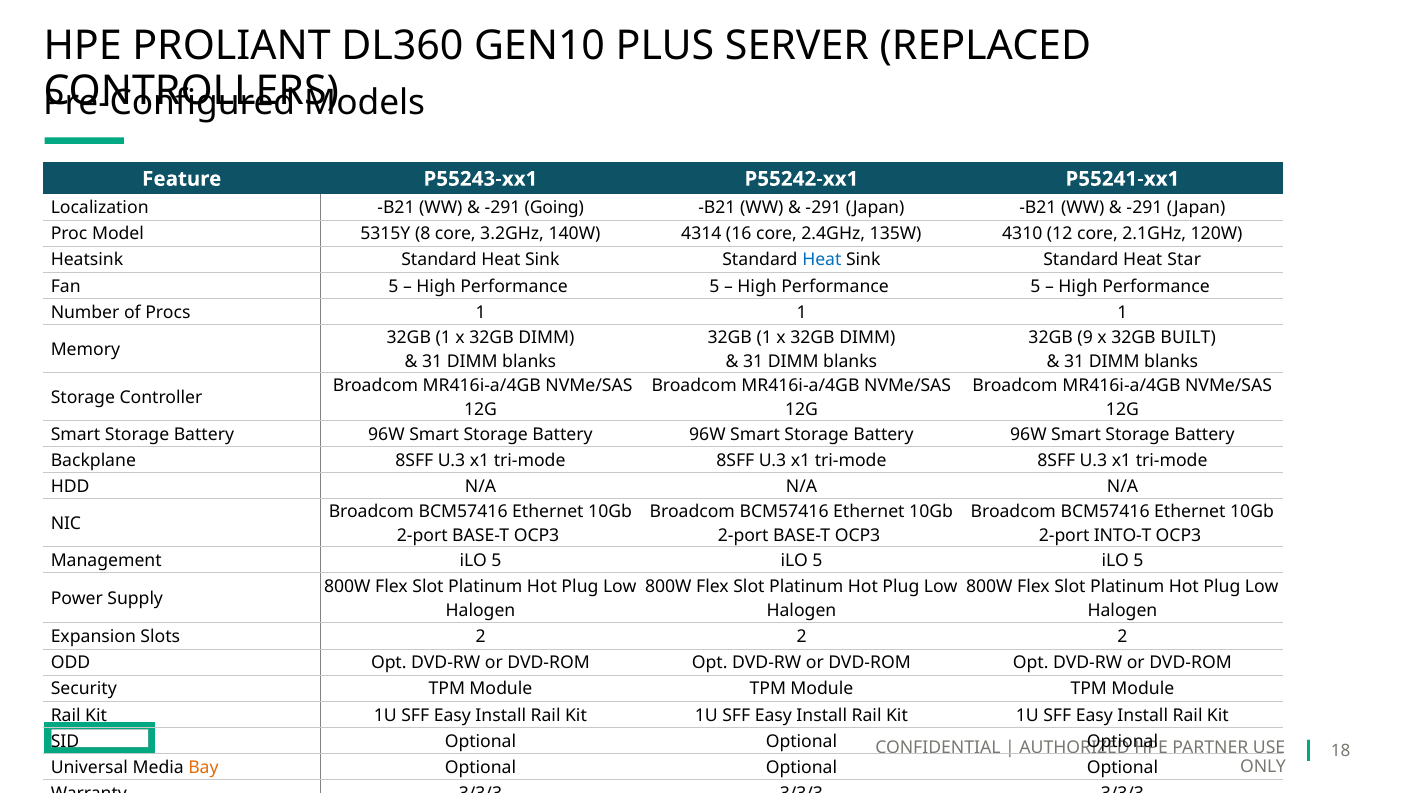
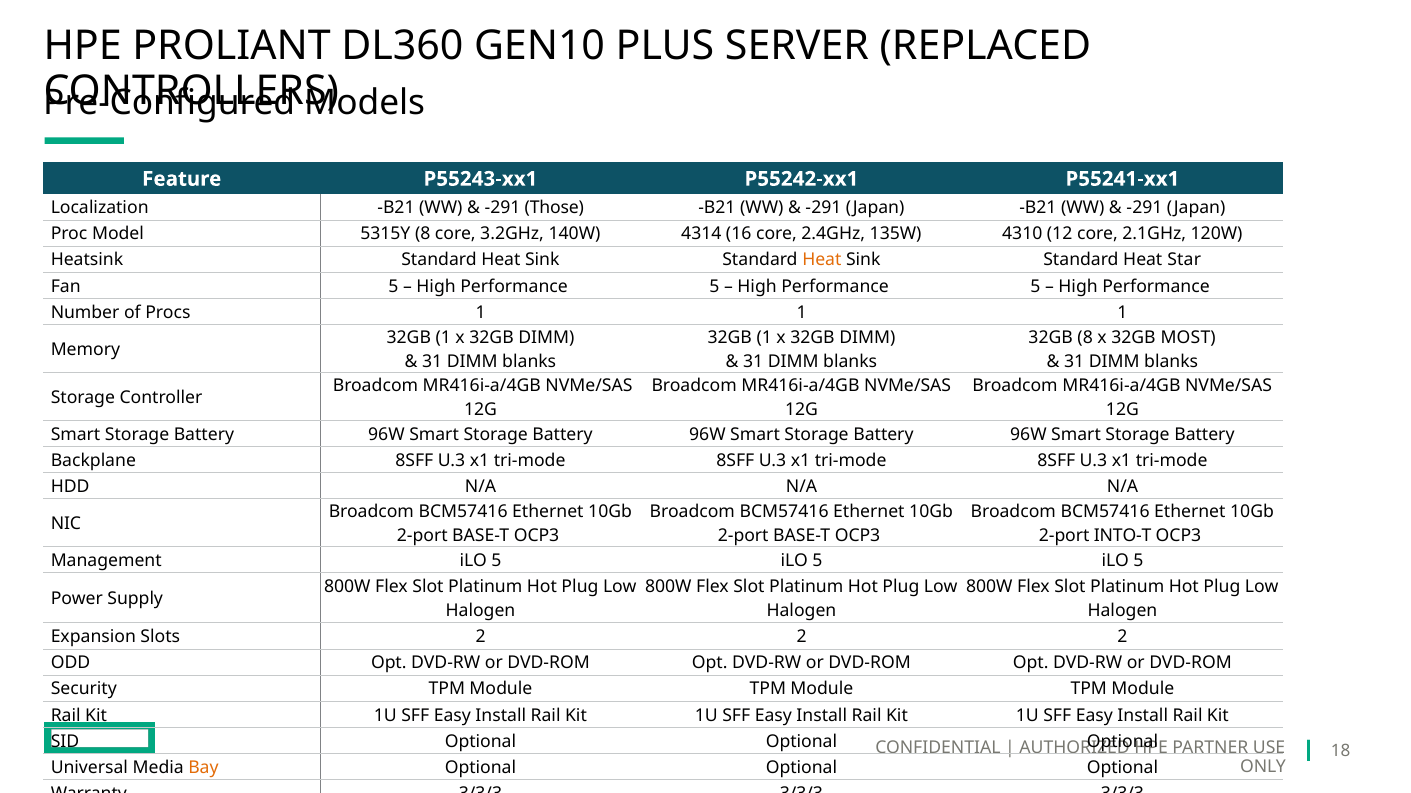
Going: Going -> Those
Heat at (822, 260) colour: blue -> orange
32GB 9: 9 -> 8
BUILT: BUILT -> MOST
